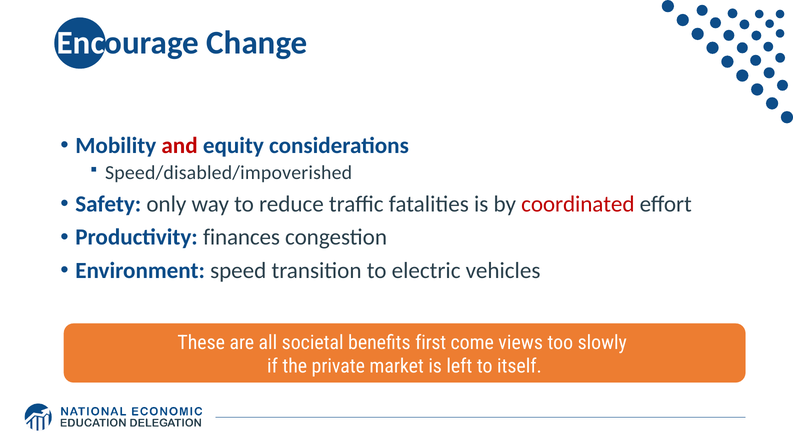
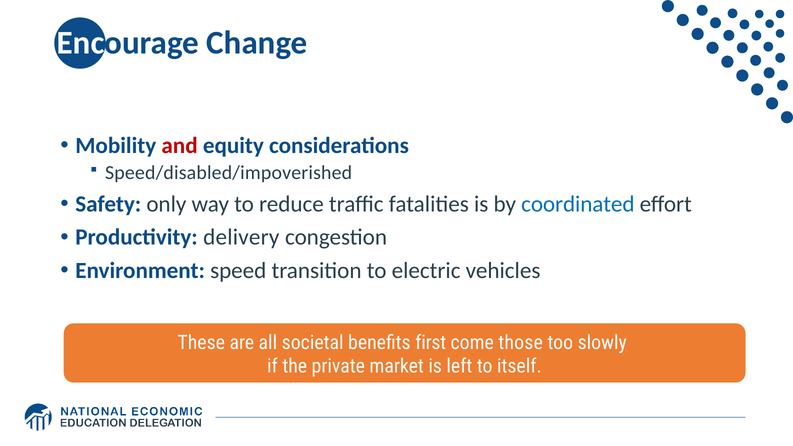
coordinated colour: red -> blue
finances: finances -> delivery
views: views -> those
